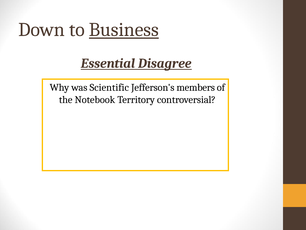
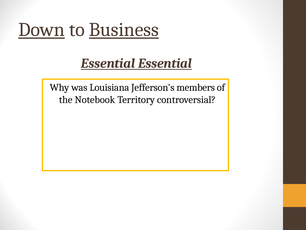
Down underline: none -> present
Essential Disagree: Disagree -> Essential
Scientific: Scientific -> Louisiana
